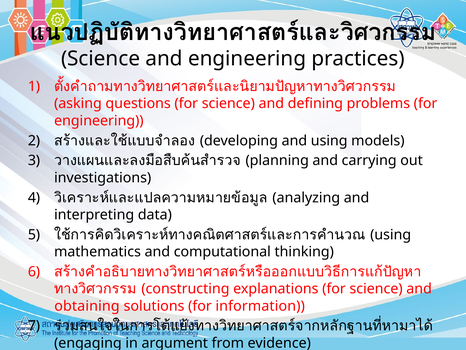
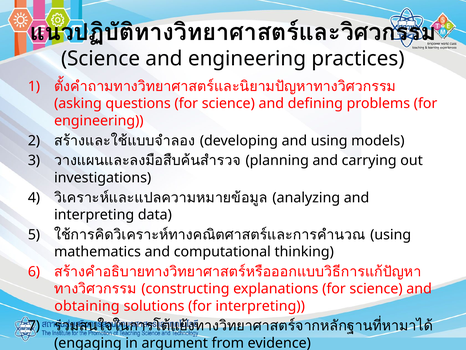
for information: information -> interpreting
